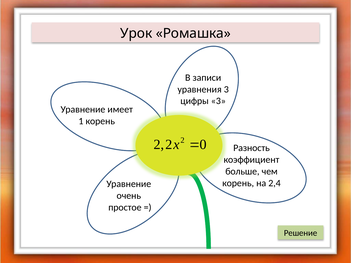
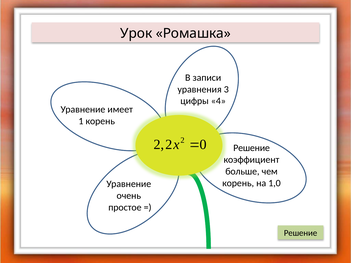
цифры 3: 3 -> 4
Разность at (252, 148): Разность -> Решение
2,4: 2,4 -> 1,0
